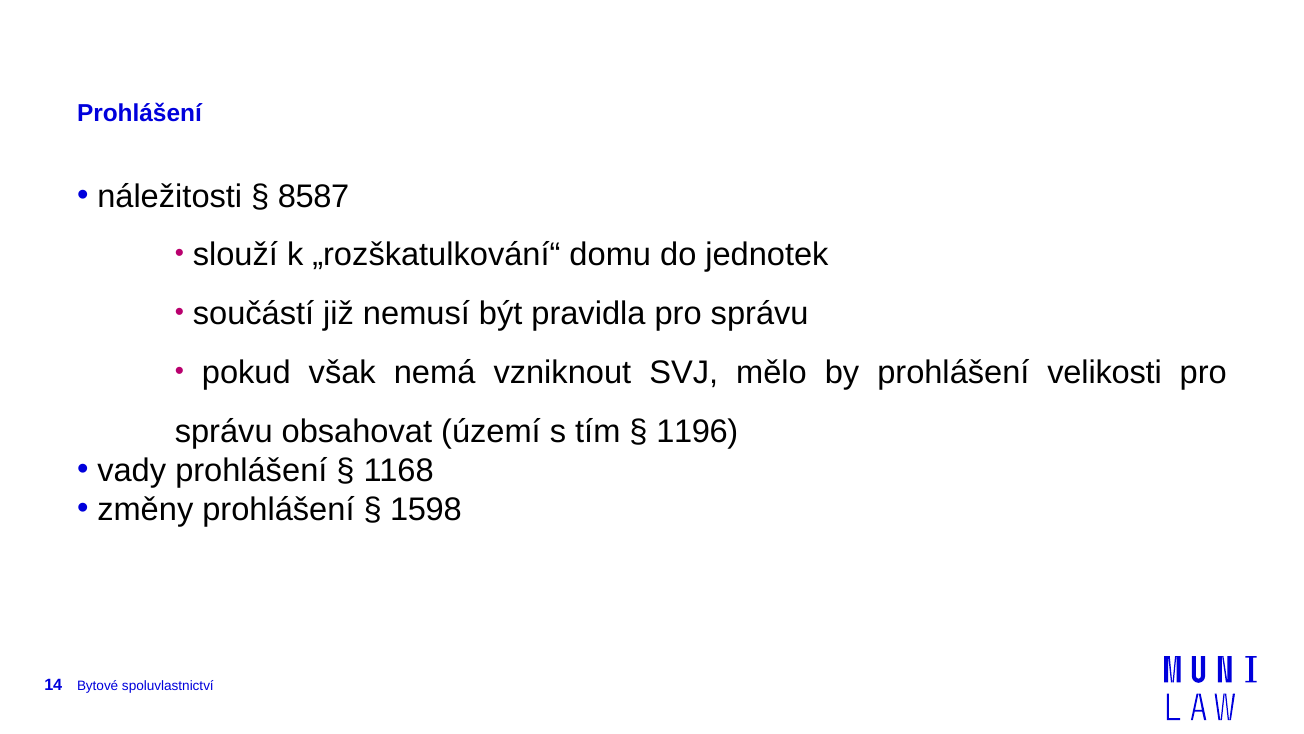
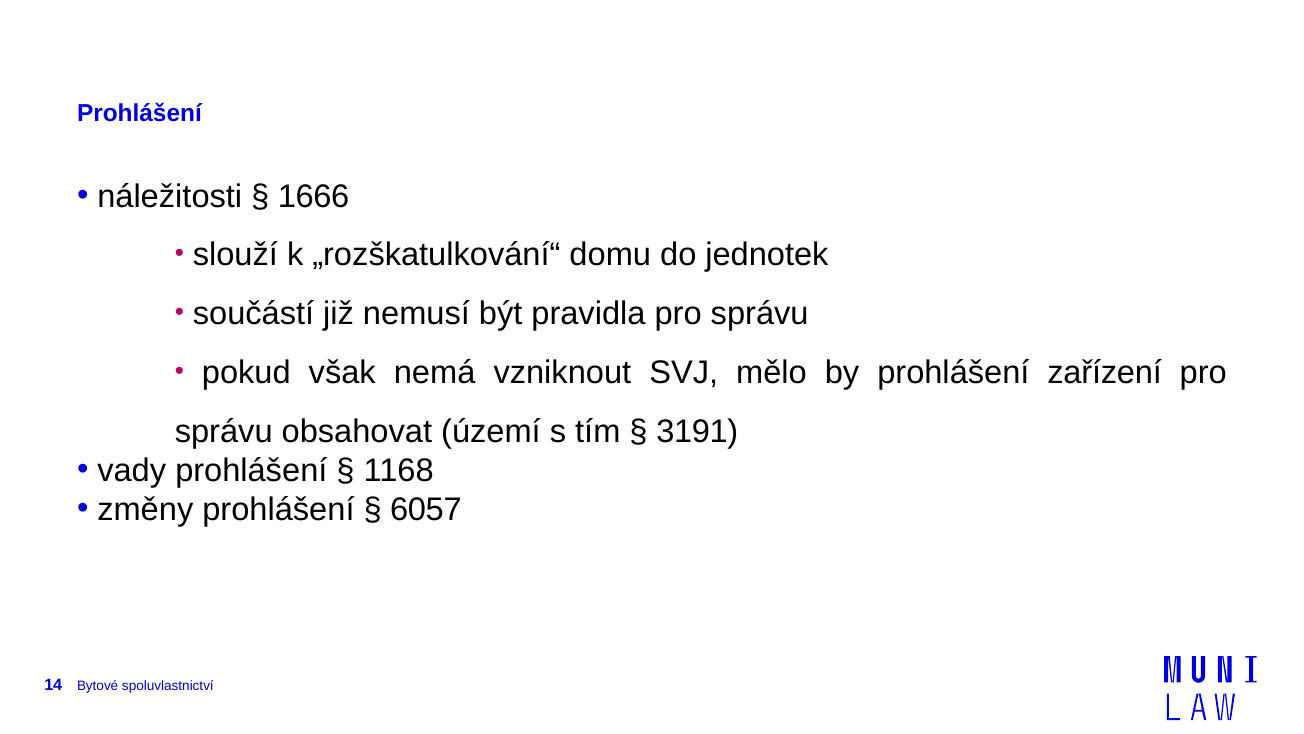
8587: 8587 -> 1666
velikosti: velikosti -> zařízení
1196: 1196 -> 3191
1598: 1598 -> 6057
